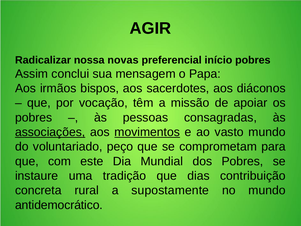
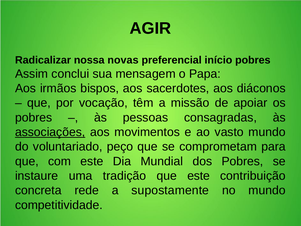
movimentos underline: present -> none
que dias: dias -> este
rural: rural -> rede
antidemocrático: antidemocrático -> competitividade
